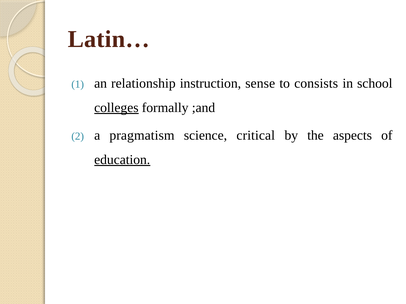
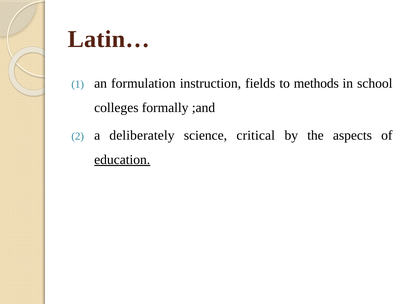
relationship: relationship -> formulation
sense: sense -> fields
consists: consists -> methods
colleges underline: present -> none
pragmatism: pragmatism -> deliberately
